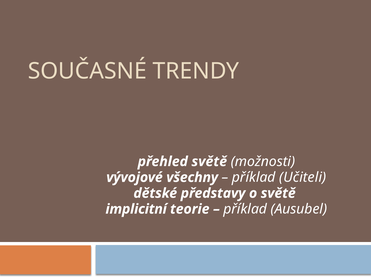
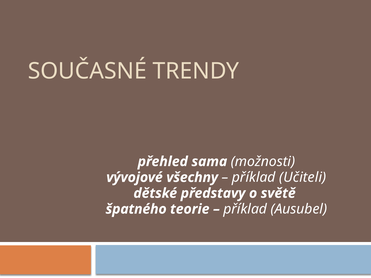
přehled světě: světě -> sama
implicitní: implicitní -> špatného
